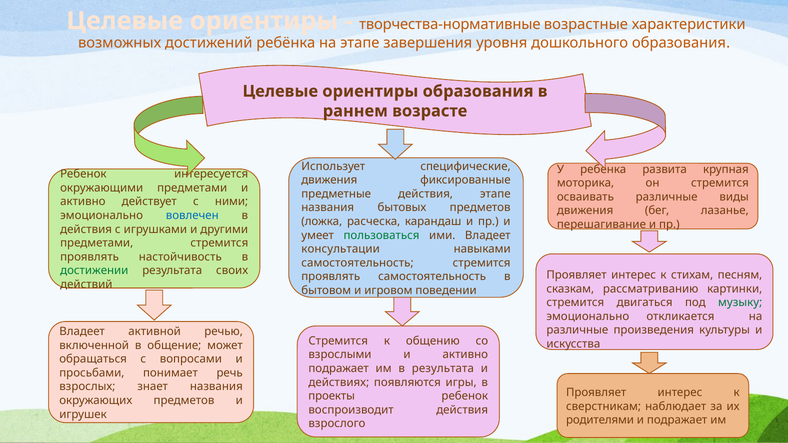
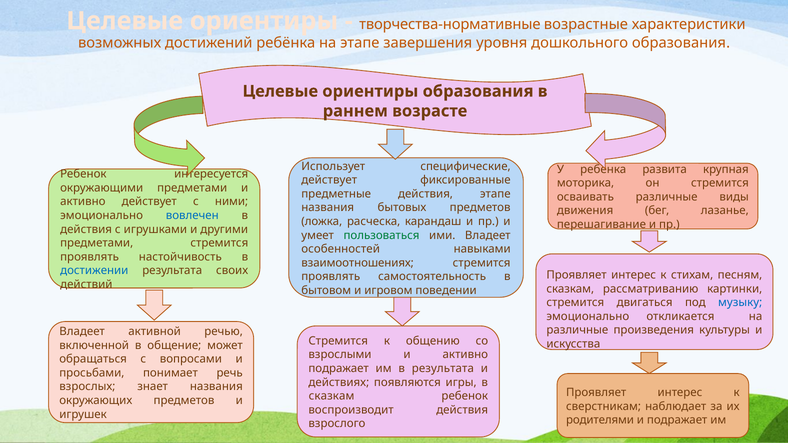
движения at (329, 180): движения -> действует
консультации: консультации -> особенностей
самостоятельность at (358, 263): самостоятельность -> взаимоотношениях
достижении colour: green -> blue
музыку colour: green -> blue
проекты at (332, 396): проекты -> сказкам
